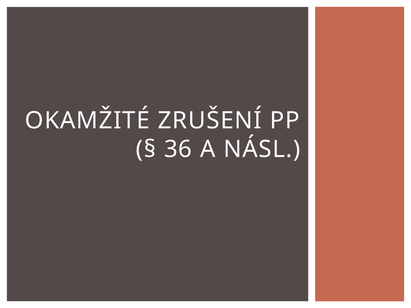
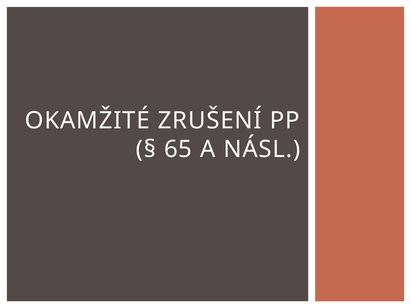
36: 36 -> 65
